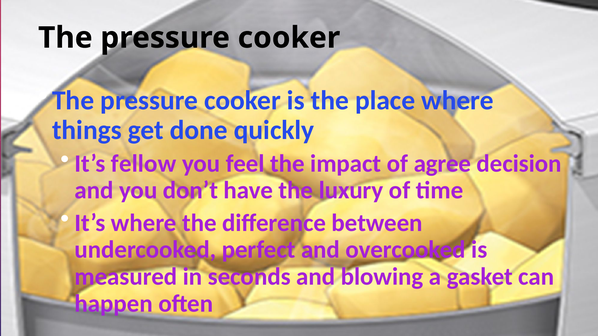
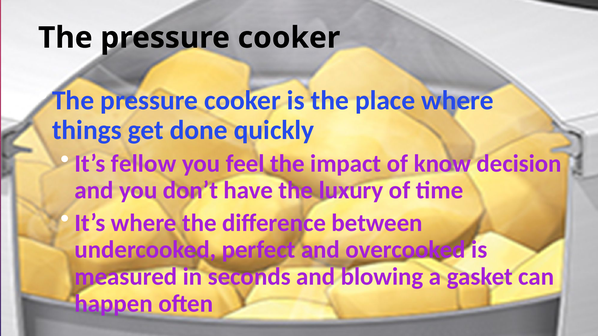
agree: agree -> know
